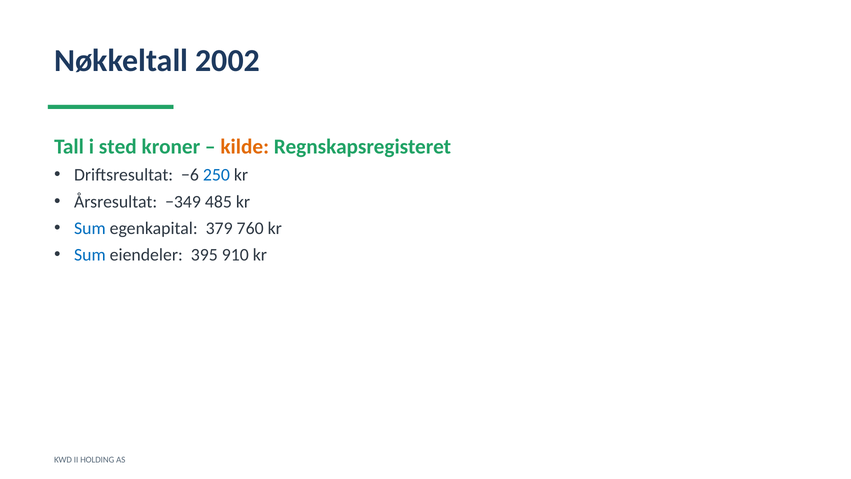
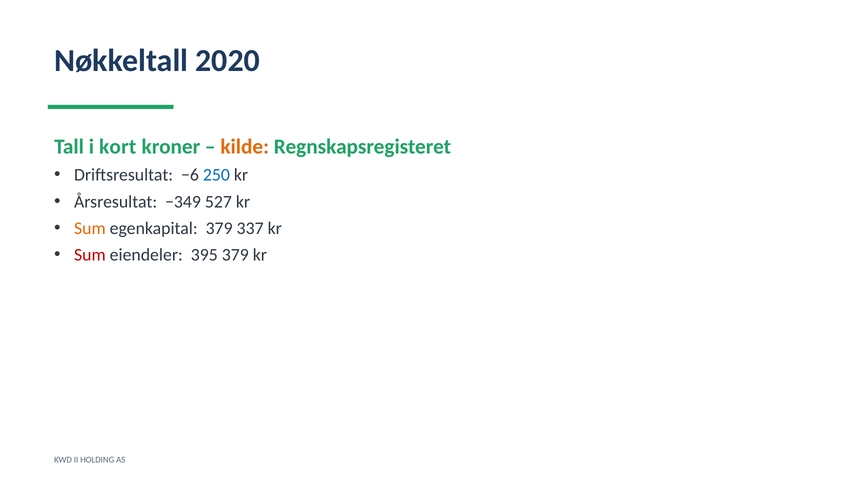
2002: 2002 -> 2020
sted: sted -> kort
485: 485 -> 527
Sum at (90, 228) colour: blue -> orange
760: 760 -> 337
Sum at (90, 255) colour: blue -> red
395 910: 910 -> 379
